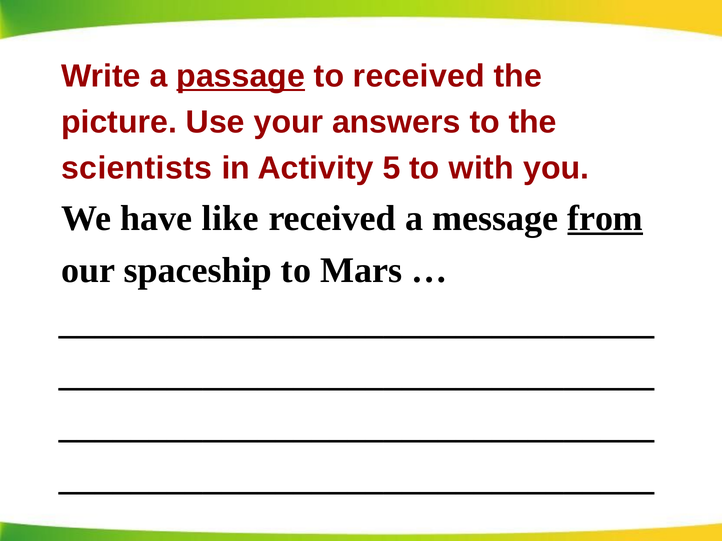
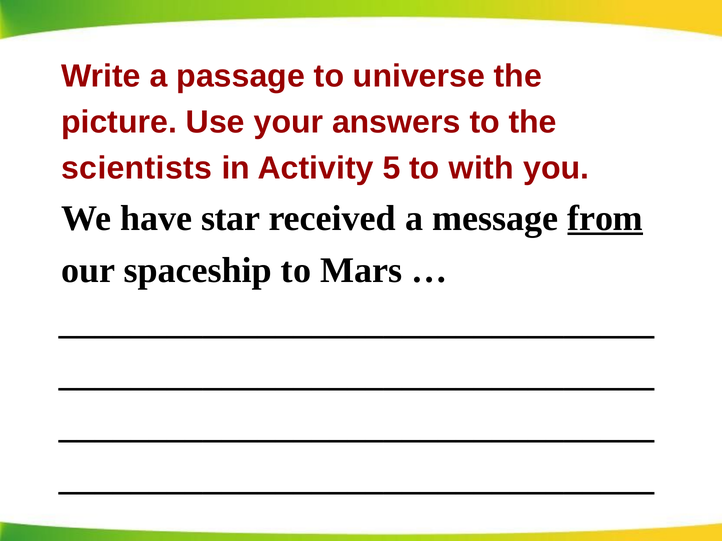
passage underline: present -> none
to received: received -> universe
like: like -> star
